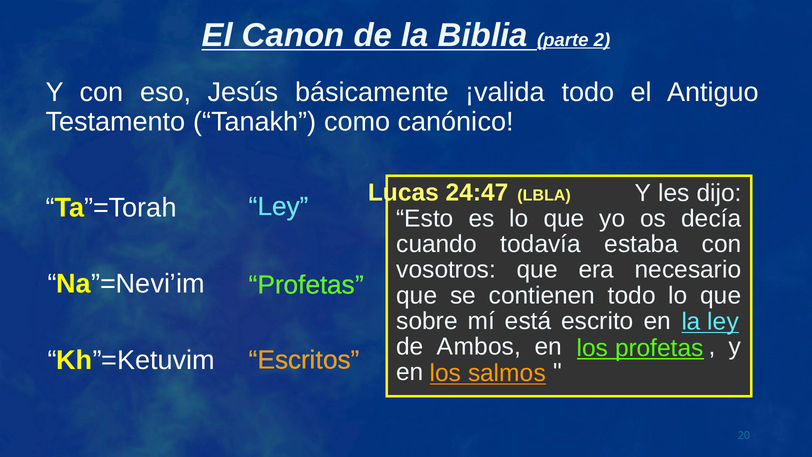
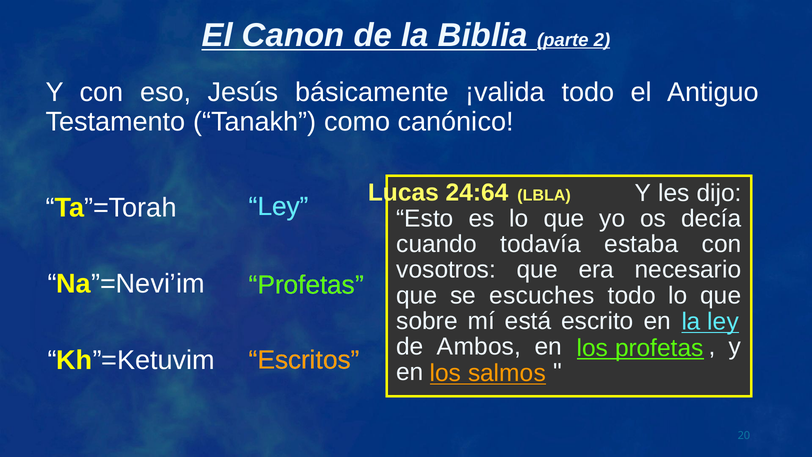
24:47: 24:47 -> 24:64
contienen: contienen -> escuches
